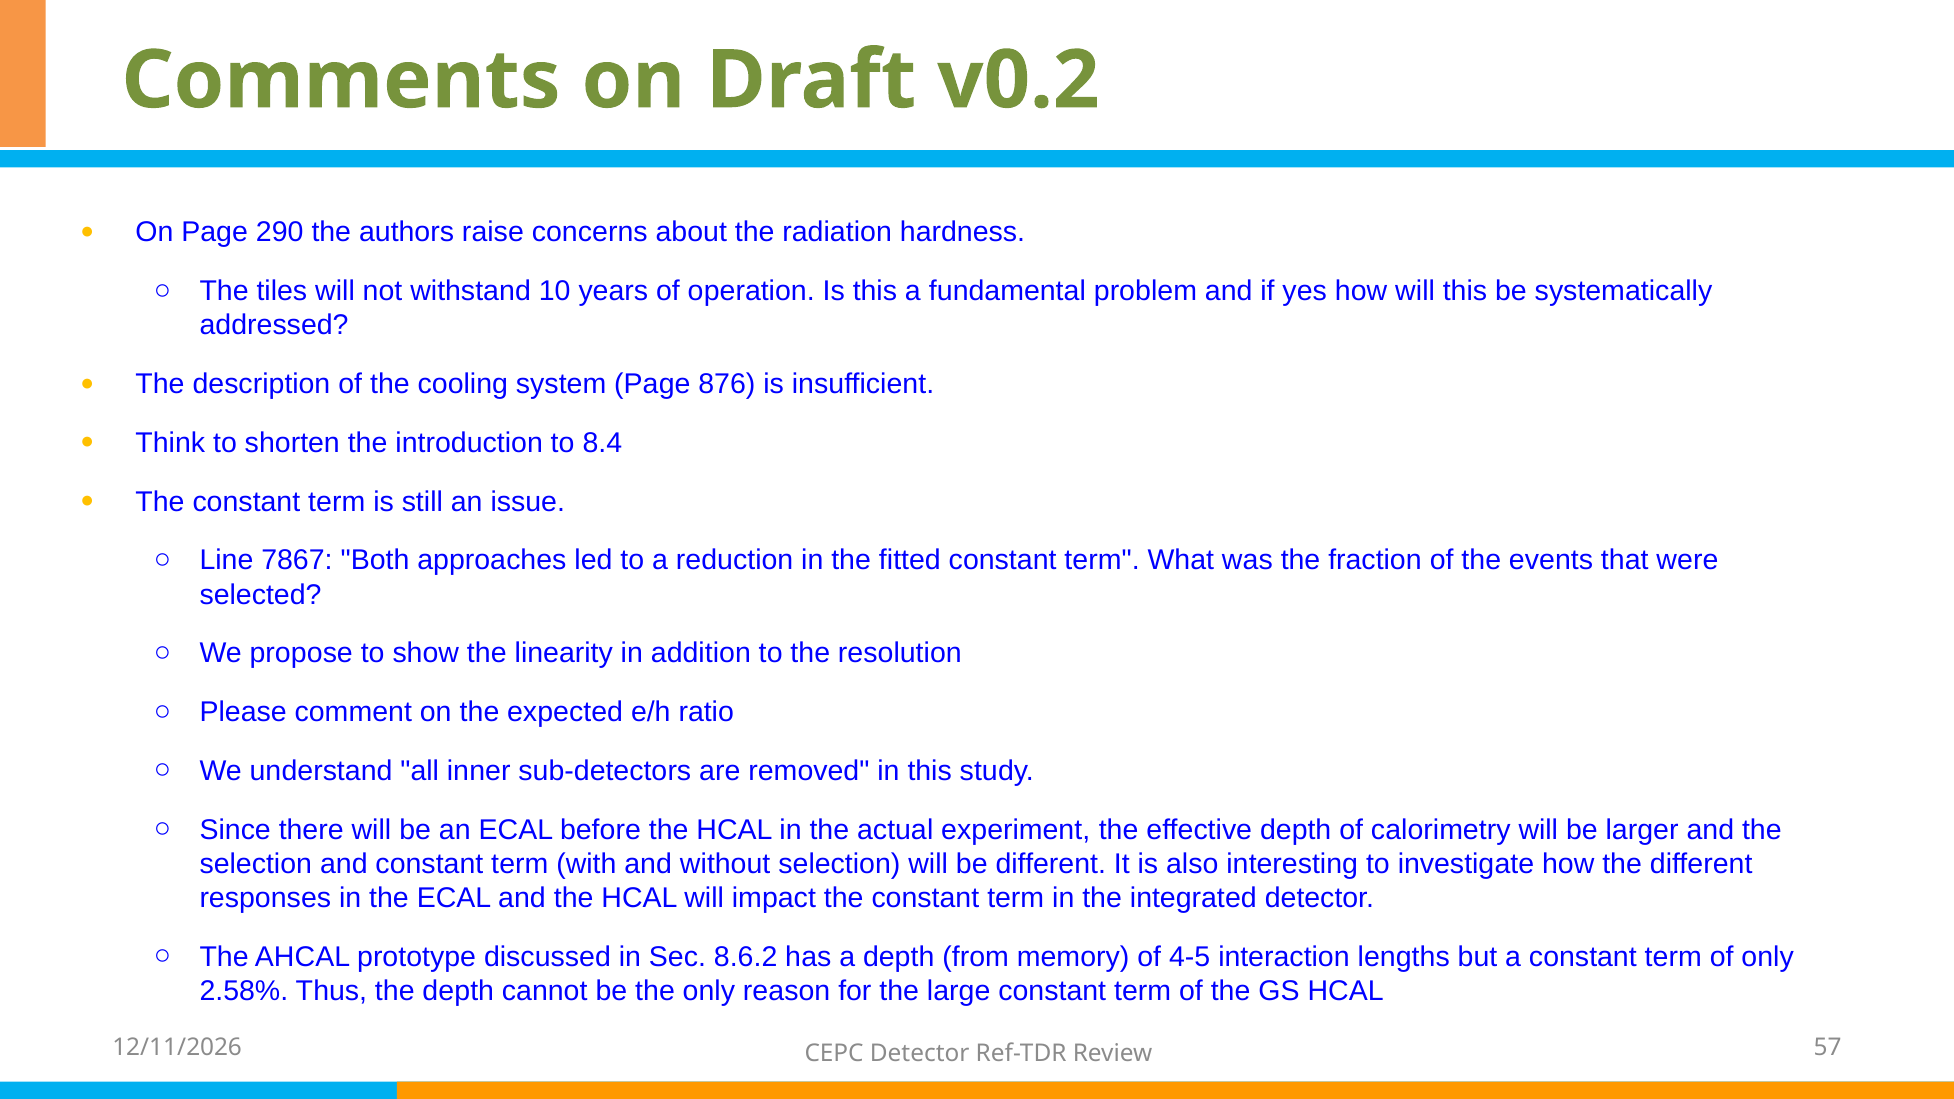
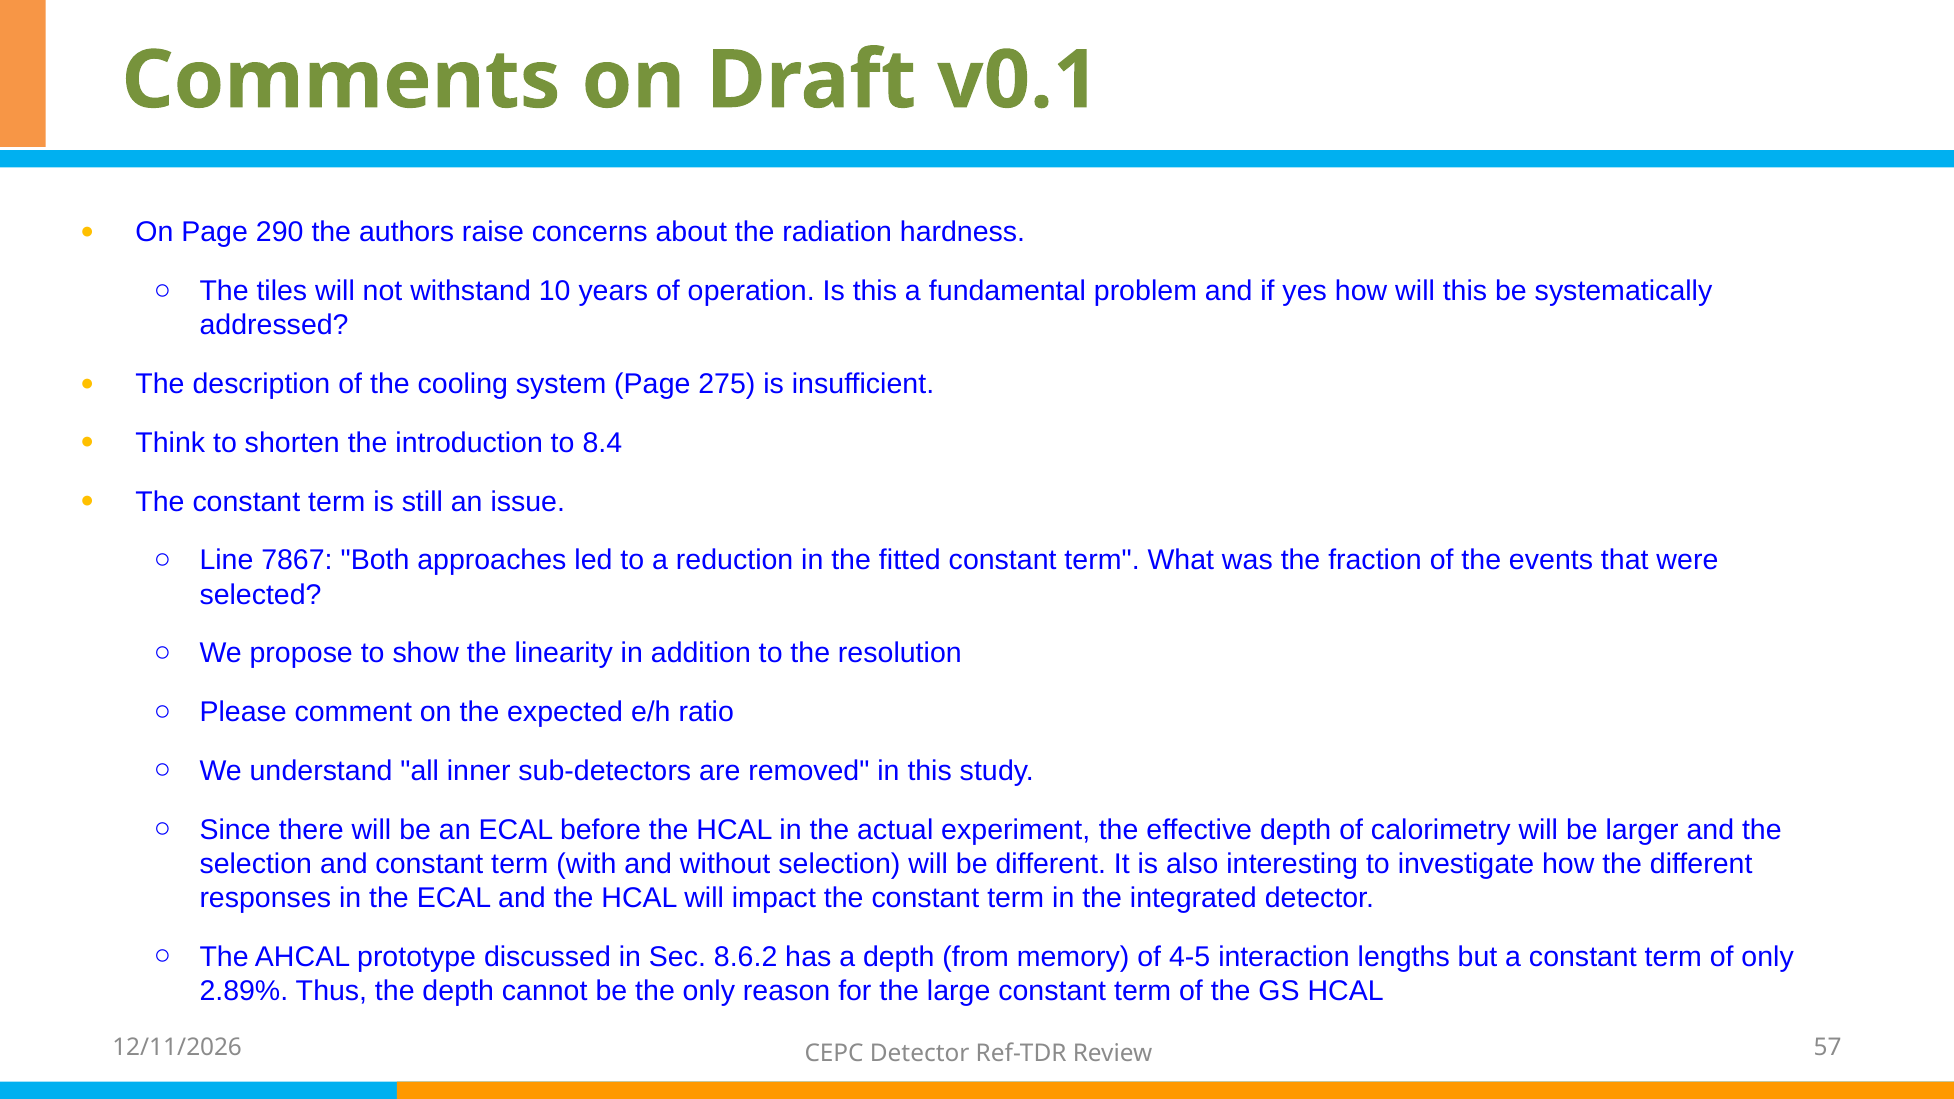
v0.2: v0.2 -> v0.1
876: 876 -> 275
2.58%: 2.58% -> 2.89%
